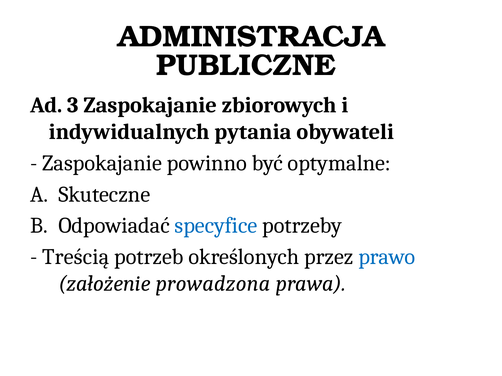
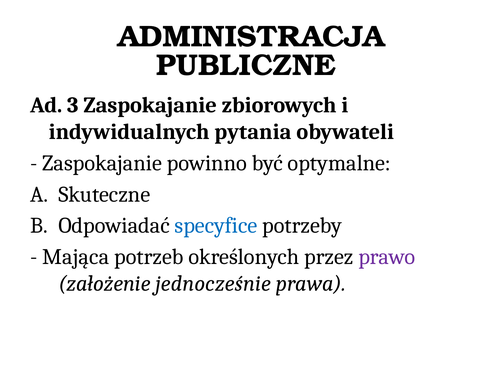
Treścią: Treścią -> Mająca
prawo colour: blue -> purple
prowadzona: prowadzona -> jednocześnie
